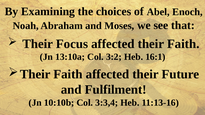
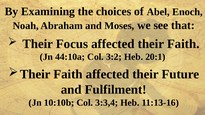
13:10a: 13:10a -> 44:10a
16:1: 16:1 -> 20:1
